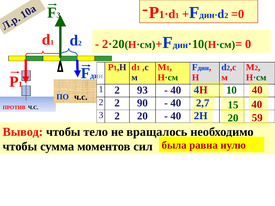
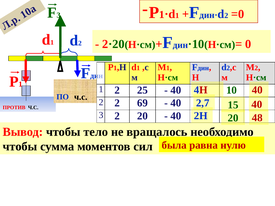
93: 93 -> 25
90: 90 -> 69
59: 59 -> 48
